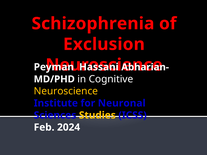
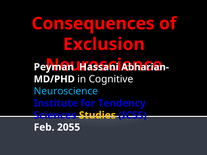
Schizophrenia: Schizophrenia -> Consequences
Neuroscience at (66, 91) colour: yellow -> light blue
Neuronal: Neuronal -> Tendency
2024: 2024 -> 2055
